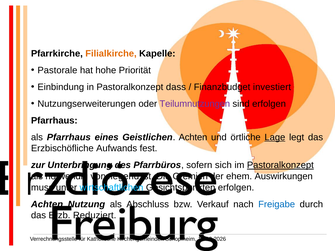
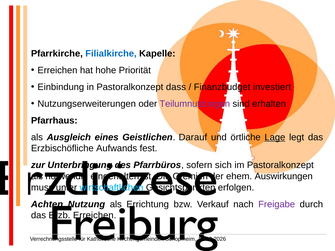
Filialkirche colour: orange -> blue
Pastorale at (57, 70): Pastorale -> Erreichen
sind erfolgen: erfolgen -> erhalten
als Pfarrhaus: Pfarrhaus -> Ausgleich
Geistlichen Achten: Achten -> Darauf
Pastoralkonzept at (280, 165) underline: present -> none
vorwiegend: vorwiegend -> eingehalten
Abschluss: Abschluss -> Errichtung
Freigabe colour: blue -> purple
Erzb Reduziert: Reduziert -> Erreichen
